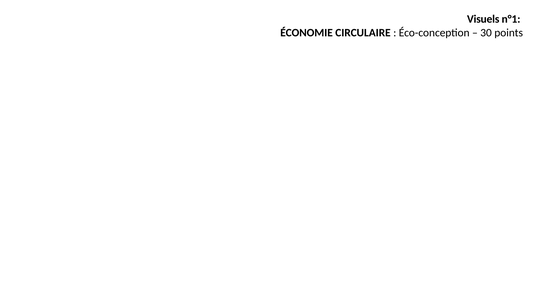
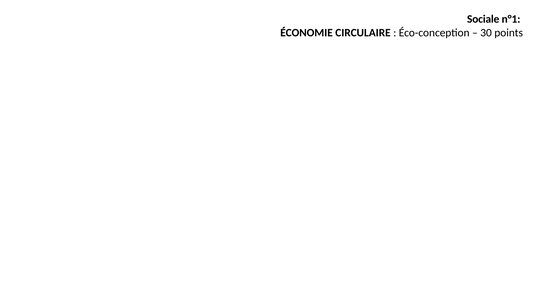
Visuels: Visuels -> Sociale
